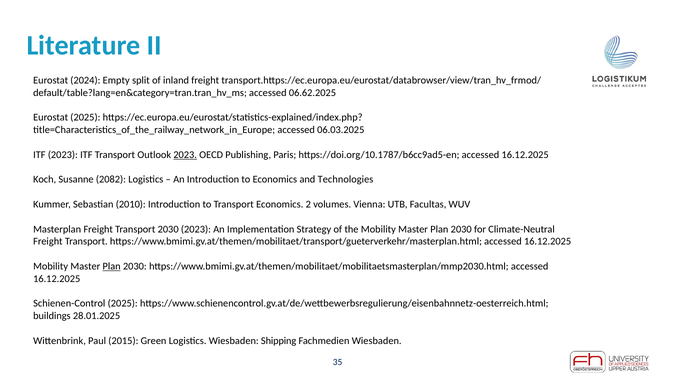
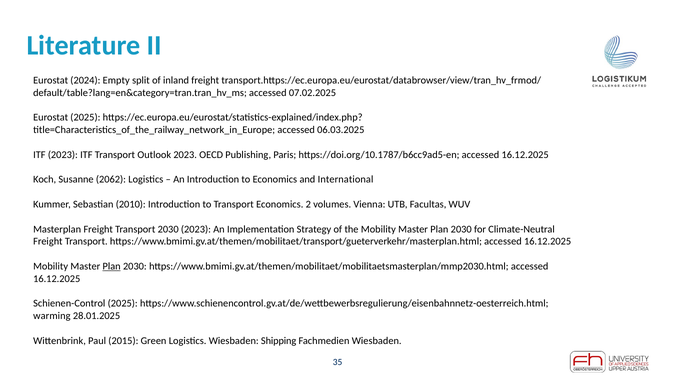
06.62.2025: 06.62.2025 -> 07.02.2025
2023 at (185, 155) underline: present -> none
2082: 2082 -> 2062
Technologies: Technologies -> International
buildings: buildings -> warming
